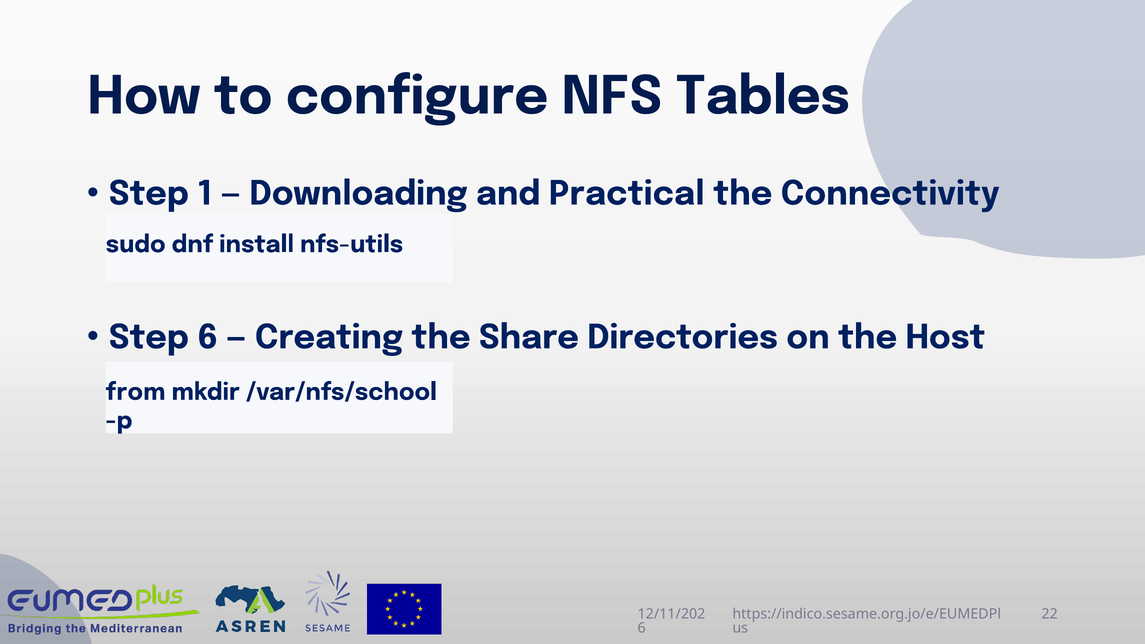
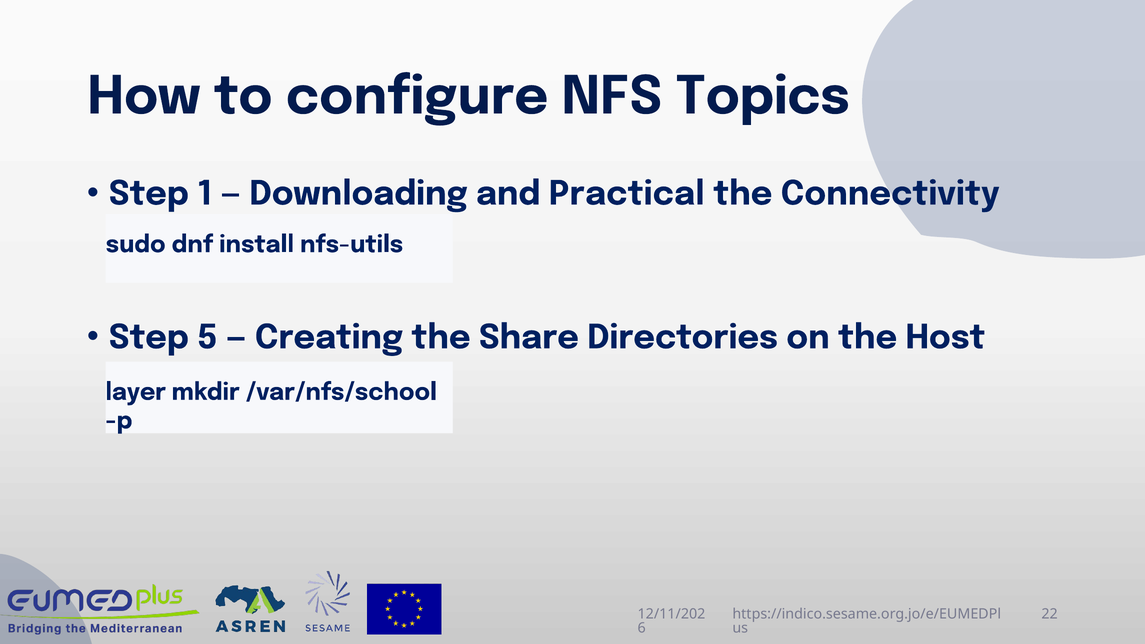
Tables: Tables -> Topics
Step 6: 6 -> 5
from: from -> layer
